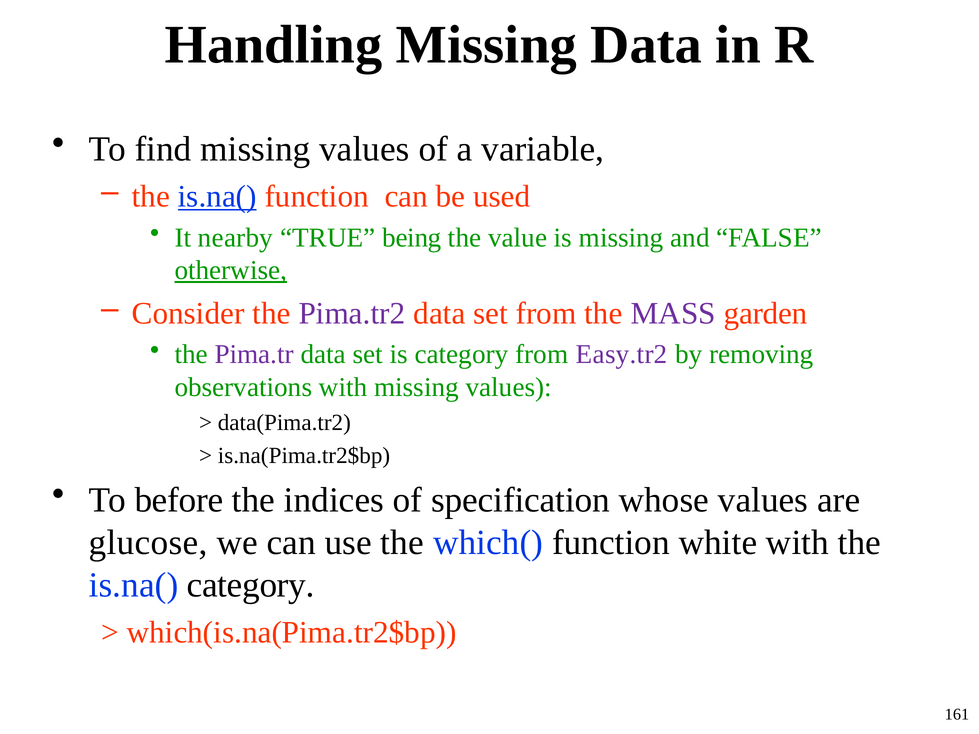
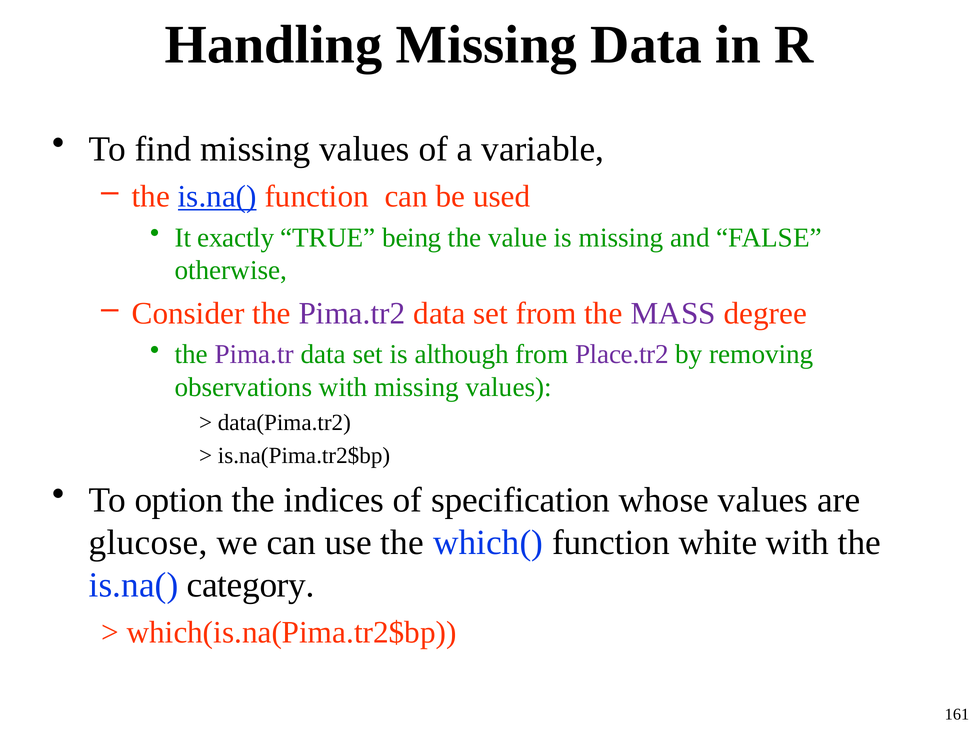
nearby: nearby -> exactly
otherwise underline: present -> none
garden: garden -> degree
is category: category -> although
Easy.tr2: Easy.tr2 -> Place.tr2
before: before -> option
